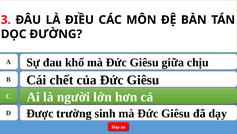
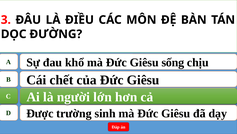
giữa: giữa -> sống
